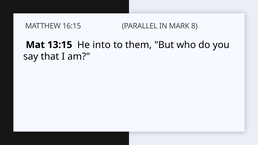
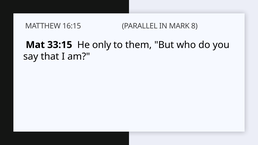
13:15: 13:15 -> 33:15
into: into -> only
